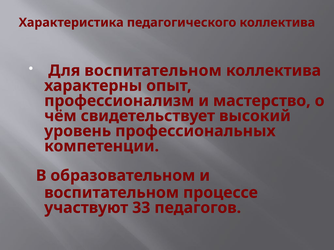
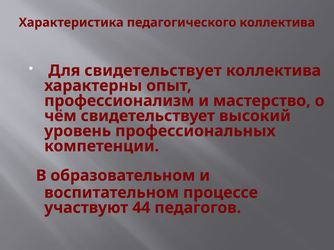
Для воспитательном: воспитательном -> свидетельствует
33: 33 -> 44
